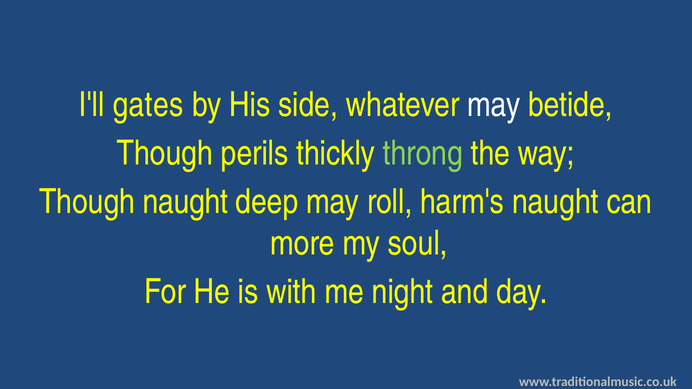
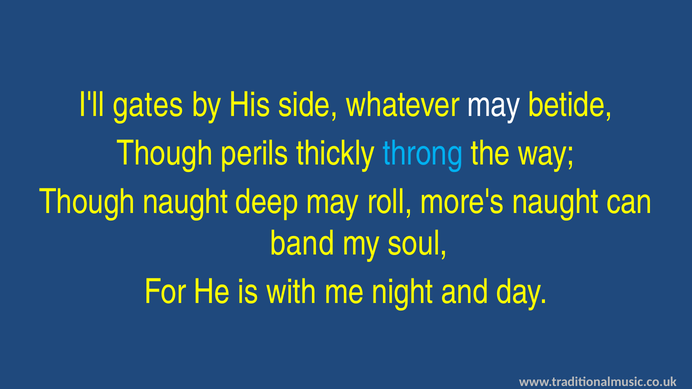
throng colour: light green -> light blue
harm's: harm's -> more's
more: more -> band
